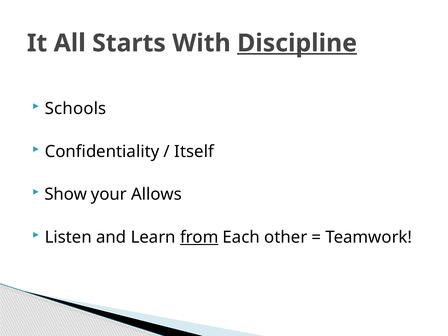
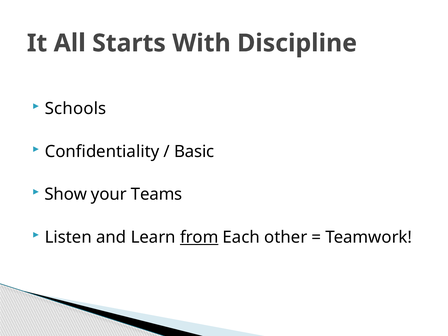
Discipline underline: present -> none
Itself: Itself -> Basic
Allows: Allows -> Teams
